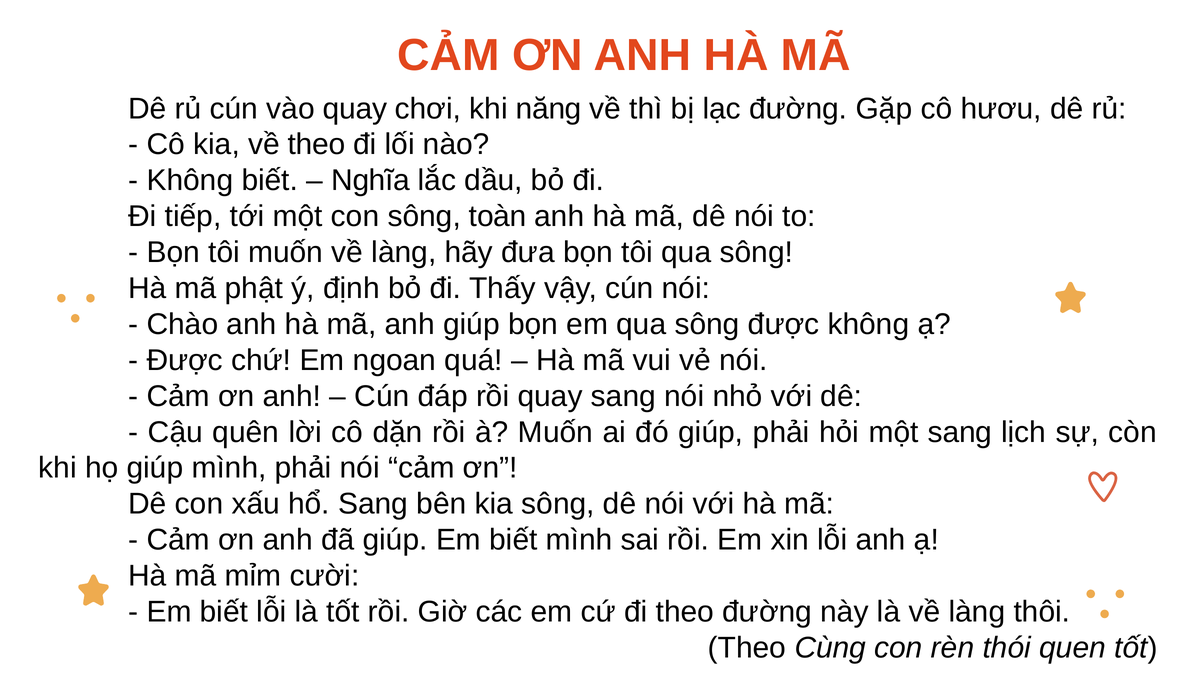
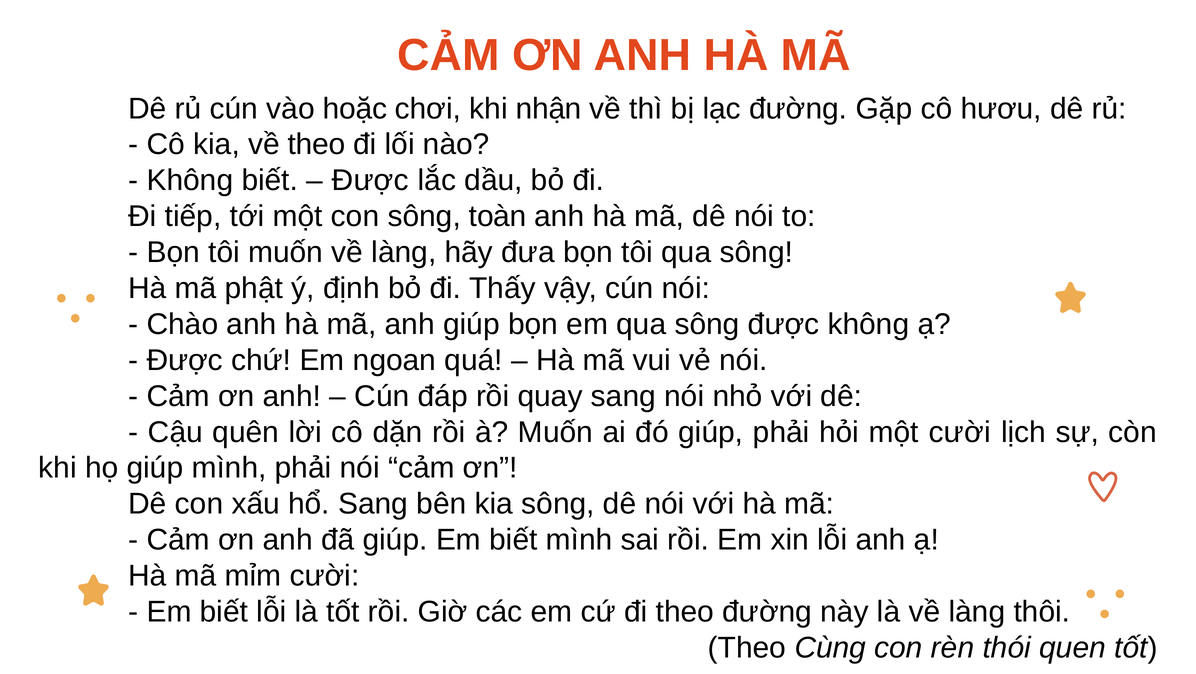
vào quay: quay -> hoặc
năng: năng -> nhận
Nghĩa at (371, 181): Nghĩa -> Được
một sang: sang -> cười
